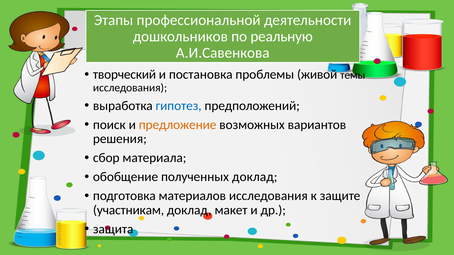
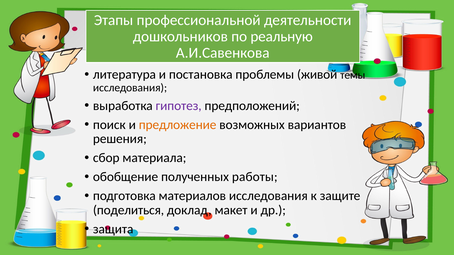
творческий: творческий -> литература
гипотез colour: blue -> purple
полученных доклад: доклад -> работы
участникам: участникам -> поделиться
